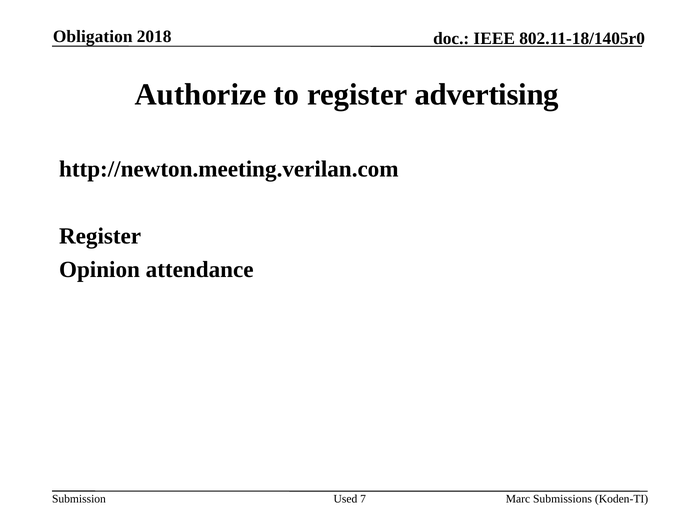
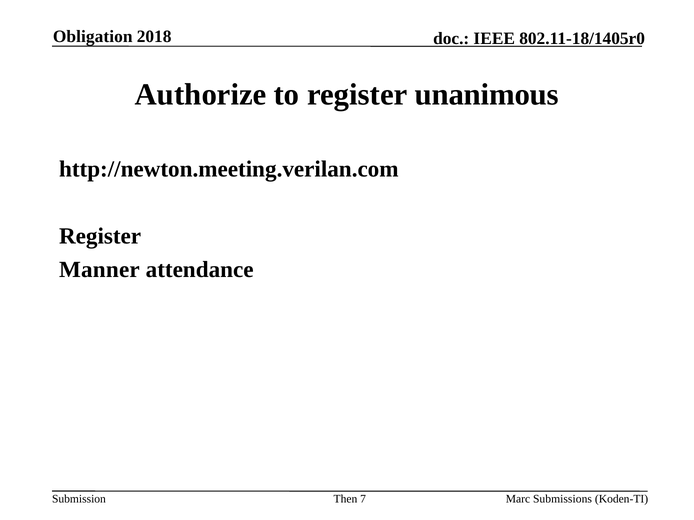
advertising: advertising -> unanimous
Opinion: Opinion -> Manner
Used: Used -> Then
